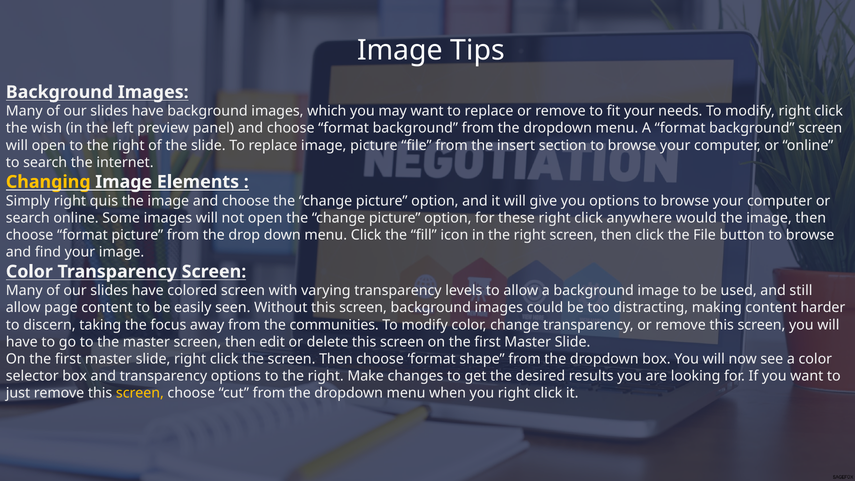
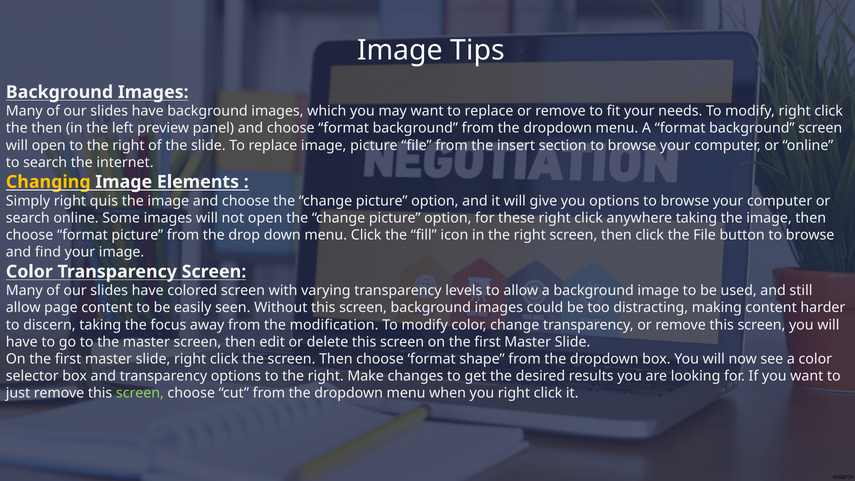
the wish: wish -> then
anywhere would: would -> taking
communities: communities -> modification
screen at (140, 393) colour: yellow -> light green
